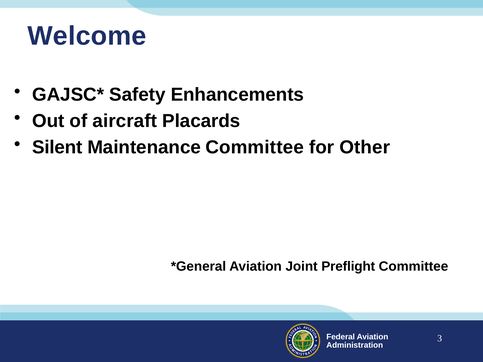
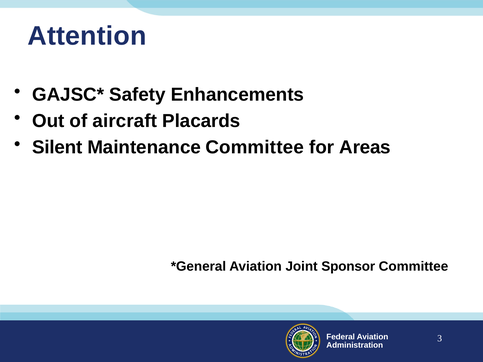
Welcome: Welcome -> Attention
Other: Other -> Areas
Preflight: Preflight -> Sponsor
